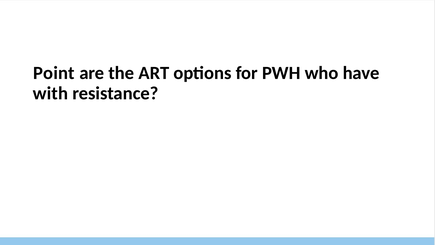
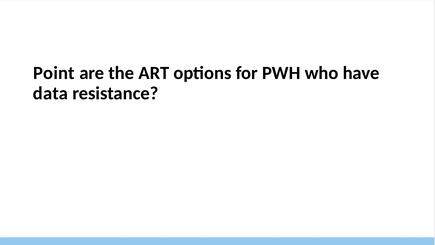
with: with -> data
